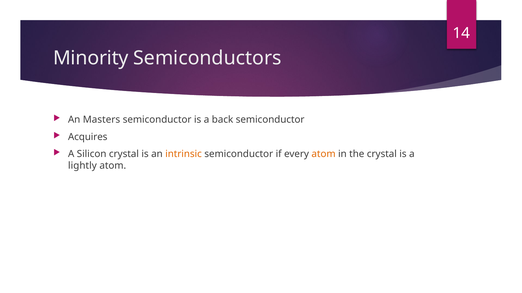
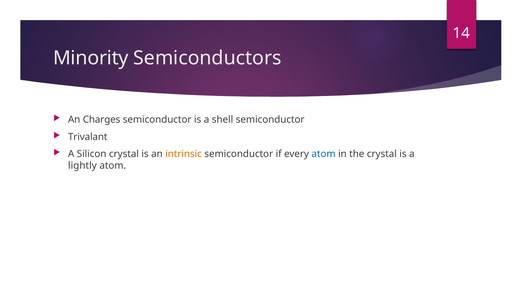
Masters: Masters -> Charges
back: back -> shell
Acquires: Acquires -> Trivalant
atom at (324, 154) colour: orange -> blue
